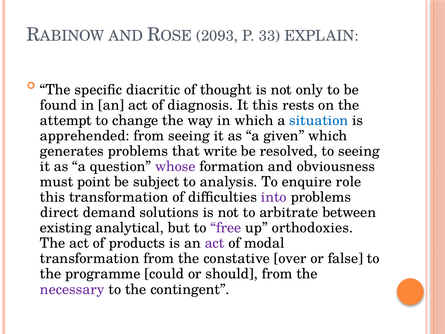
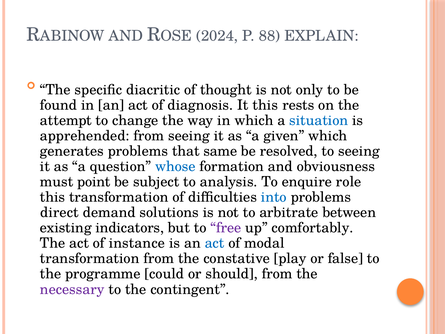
2093: 2093 -> 2024
33: 33 -> 88
write: write -> same
whose colour: purple -> blue
into colour: purple -> blue
analytical: analytical -> indicators
orthodoxies: orthodoxies -> comfortably
products: products -> instance
act at (215, 243) colour: purple -> blue
over: over -> play
